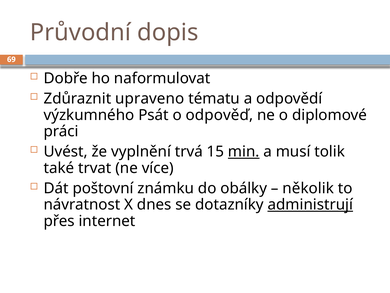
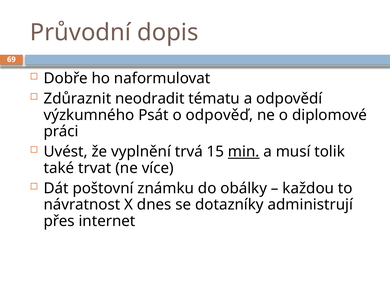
upraveno: upraveno -> neodradit
několik: několik -> každou
administrují underline: present -> none
